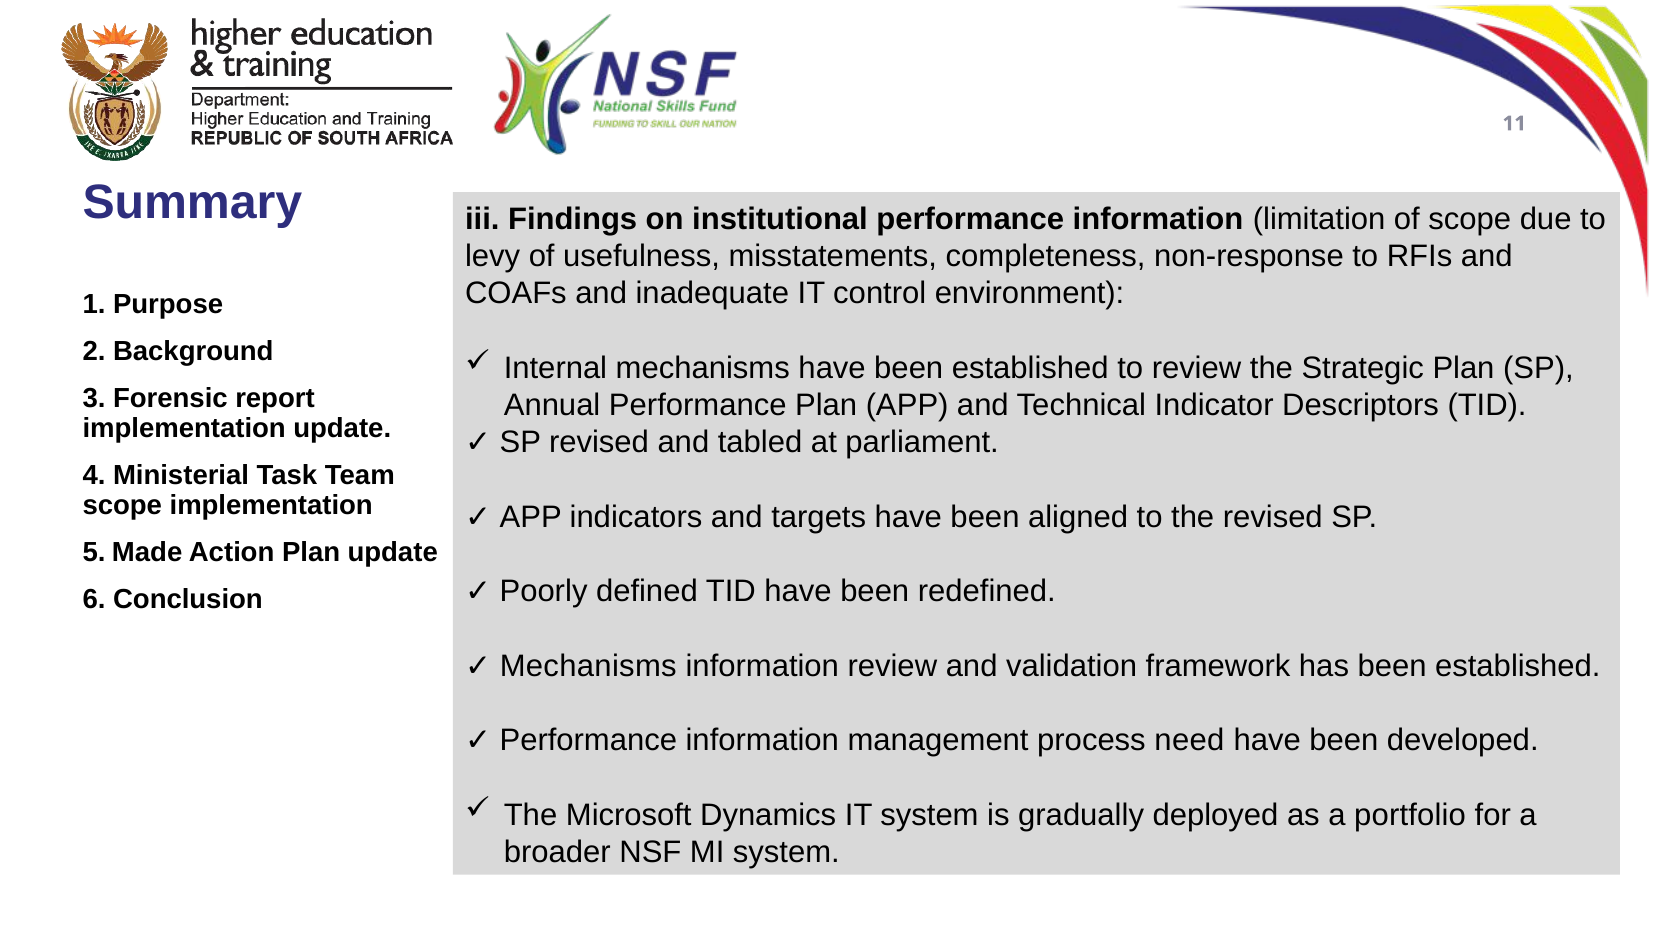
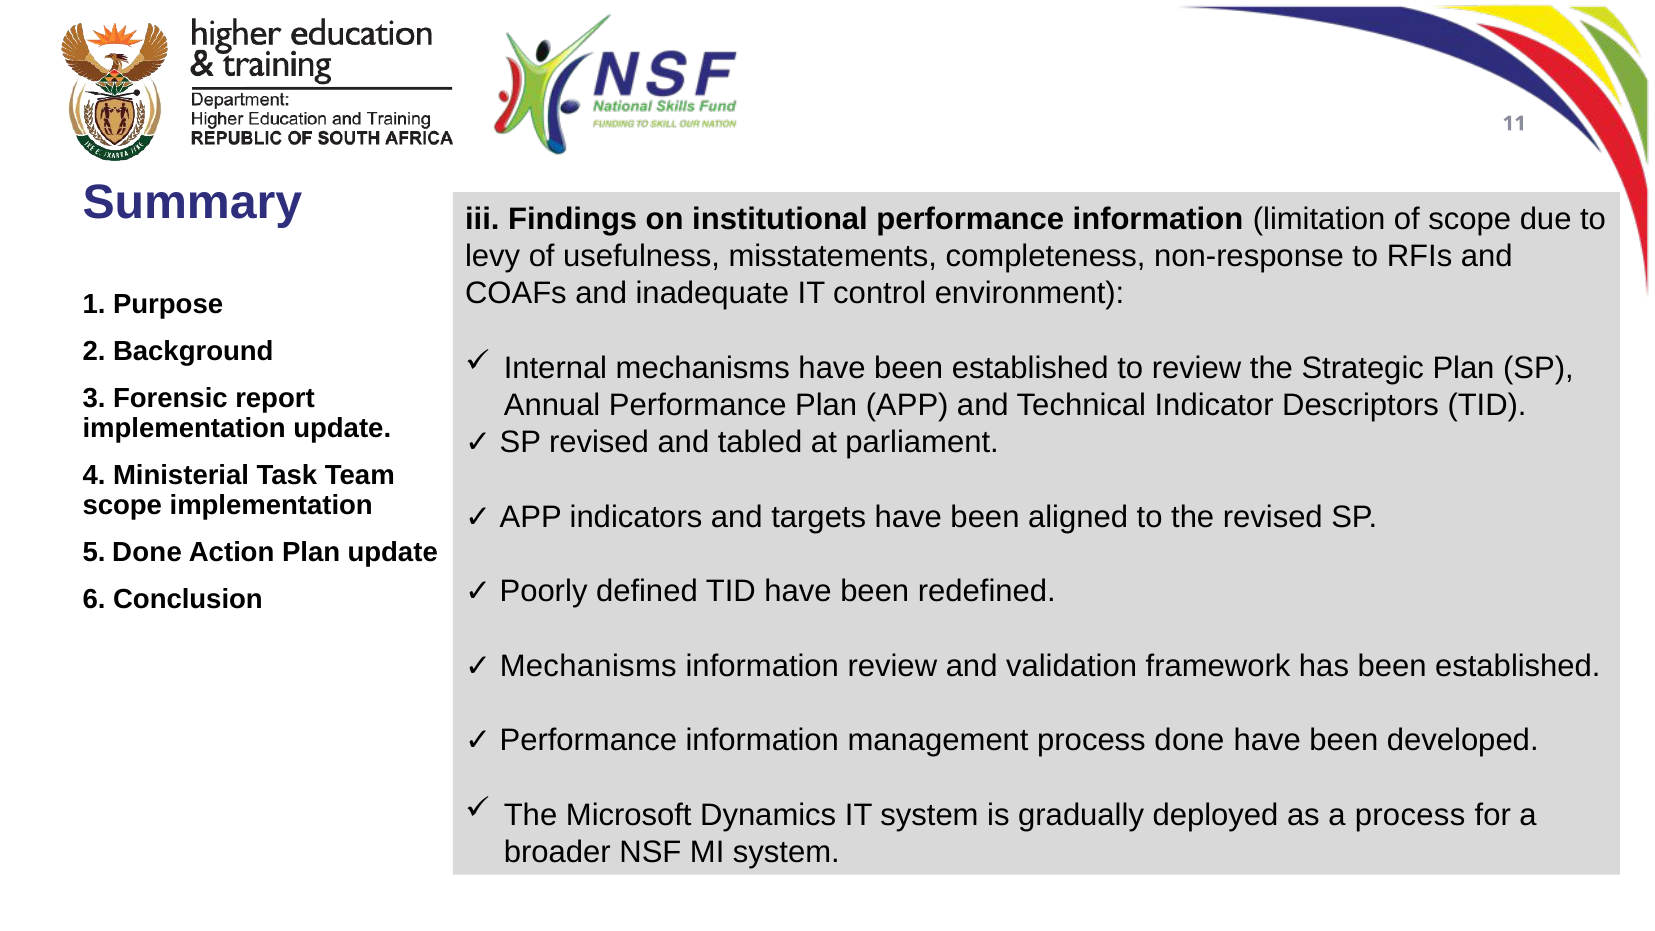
5 Made: Made -> Done
process need: need -> done
a portfolio: portfolio -> process
